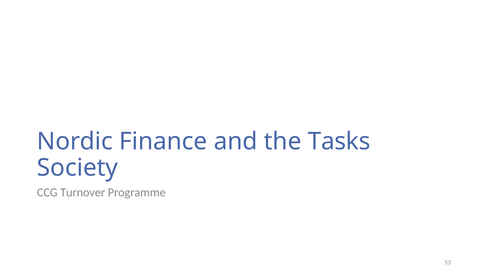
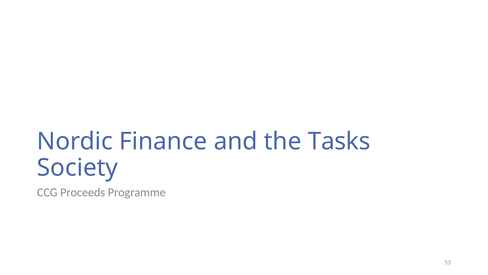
Turnover: Turnover -> Proceeds
